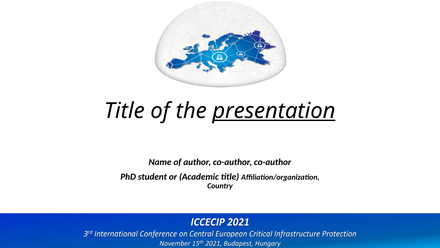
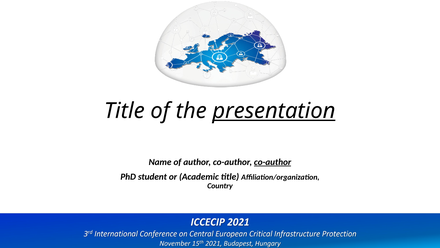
co-author at (273, 162) underline: none -> present
